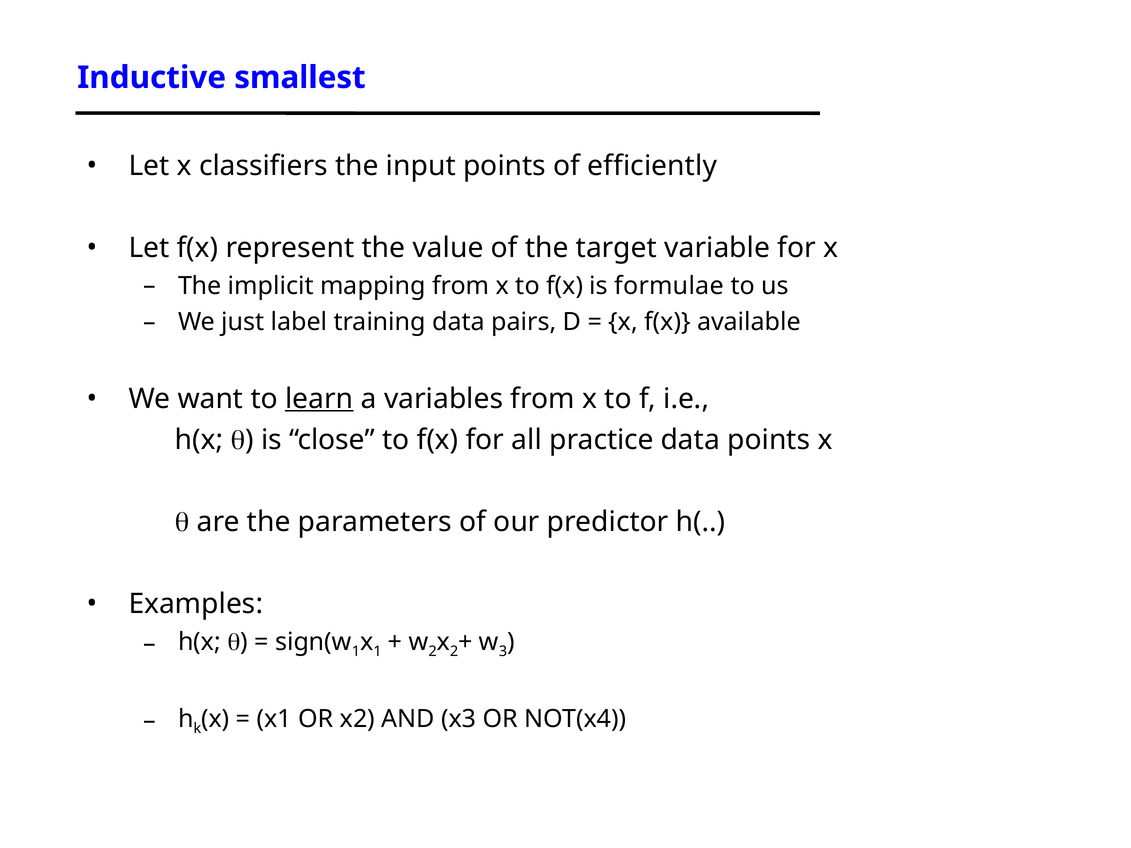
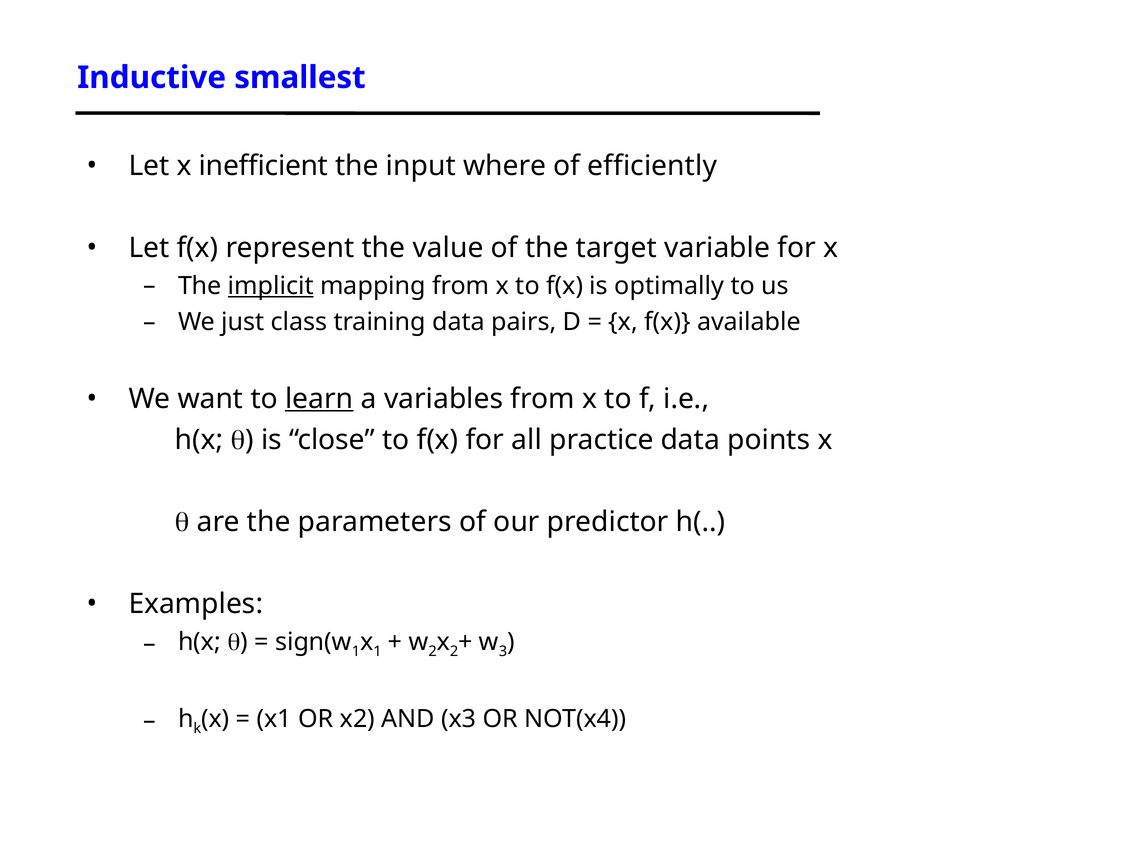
classifiers: classifiers -> inefficient
input points: points -> where
implicit underline: none -> present
formulae: formulae -> optimally
label: label -> class
